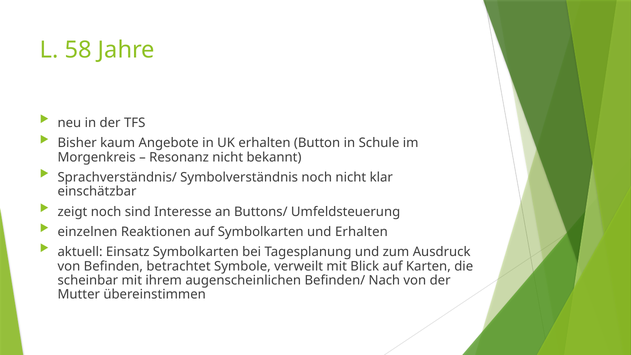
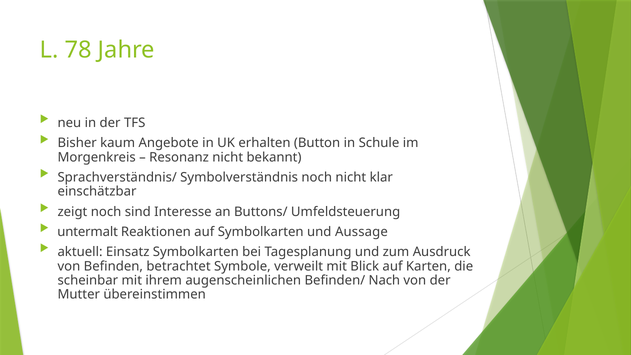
58: 58 -> 78
einzelnen: einzelnen -> untermalt
und Erhalten: Erhalten -> Aussage
